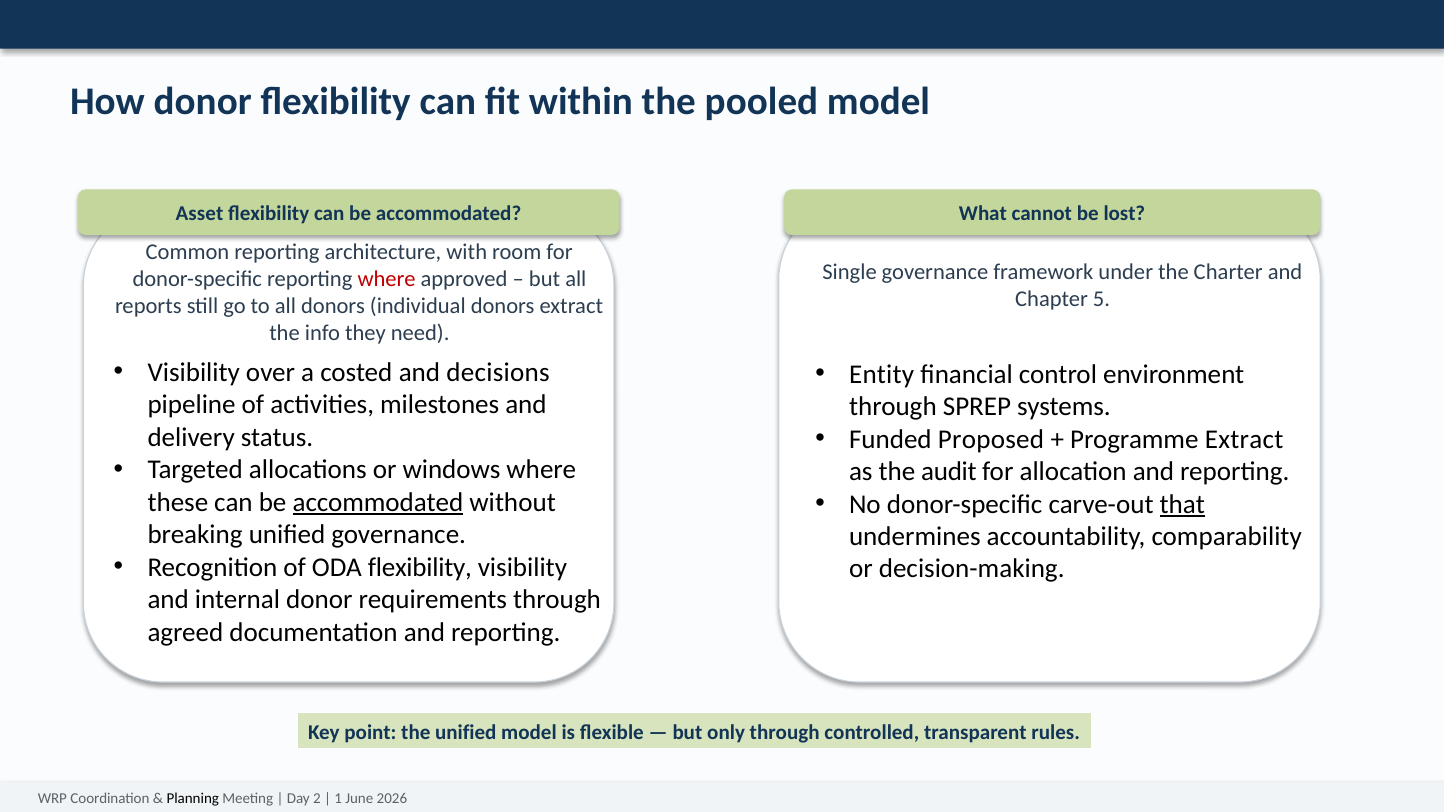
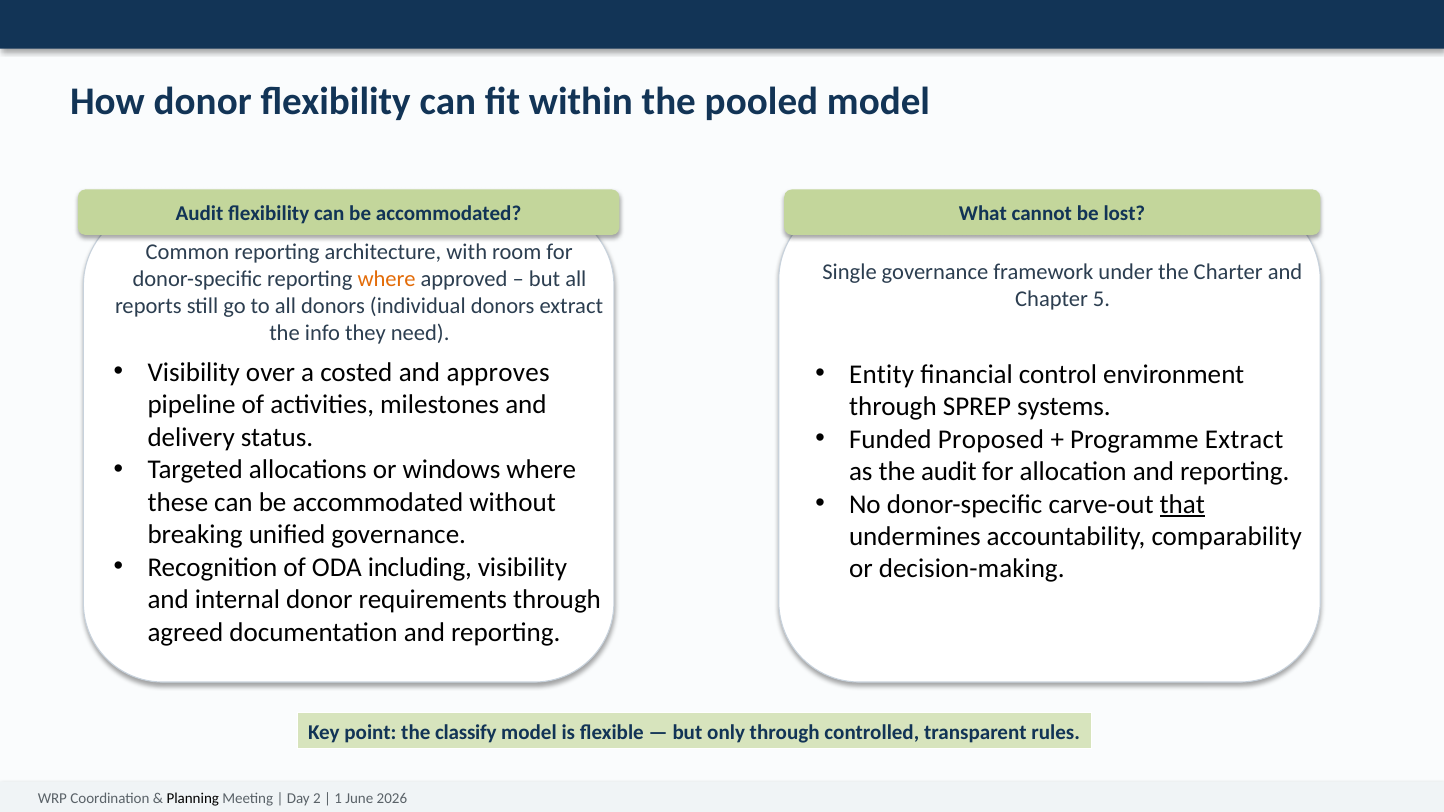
Asset at (199, 214): Asset -> Audit
where at (387, 279) colour: red -> orange
decisions: decisions -> approves
accommodated at (378, 503) underline: present -> none
ODA flexibility: flexibility -> including
the unified: unified -> classify
